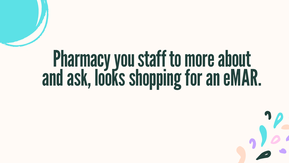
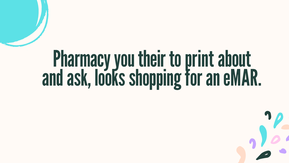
staff: staff -> their
more: more -> print
